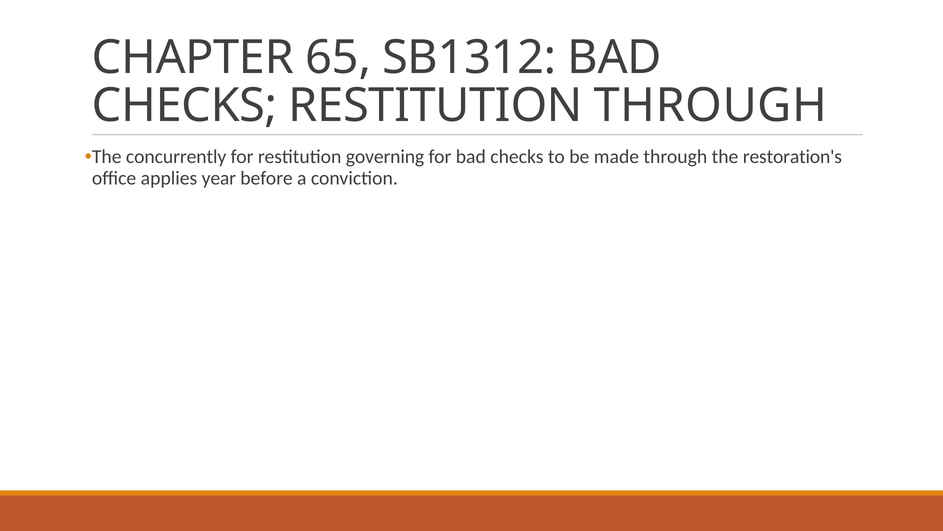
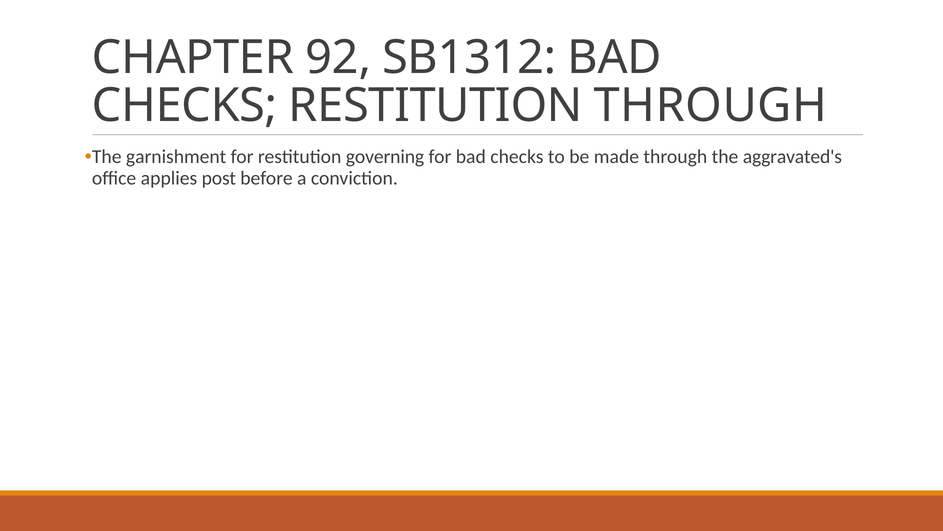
65: 65 -> 92
concurrently: concurrently -> garnishment
restoration's: restoration's -> aggravated's
year: year -> post
